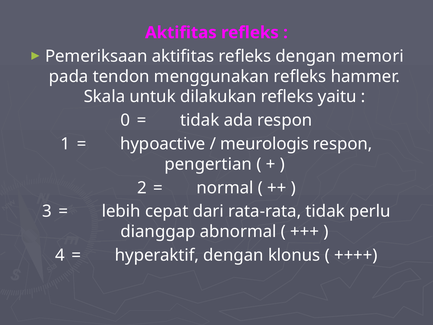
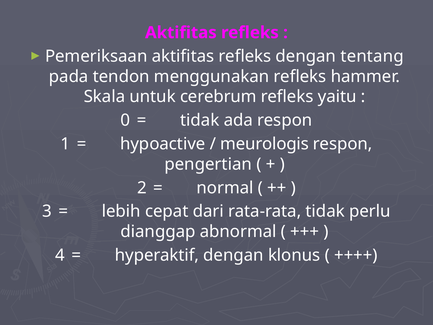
memori: memori -> tentang
dilakukan: dilakukan -> cerebrum
